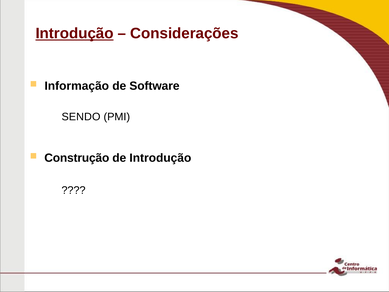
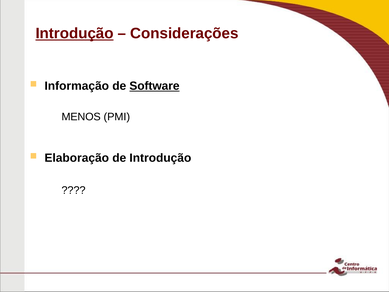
Software underline: none -> present
SENDO: SENDO -> MENOS
Construção: Construção -> Elaboração
